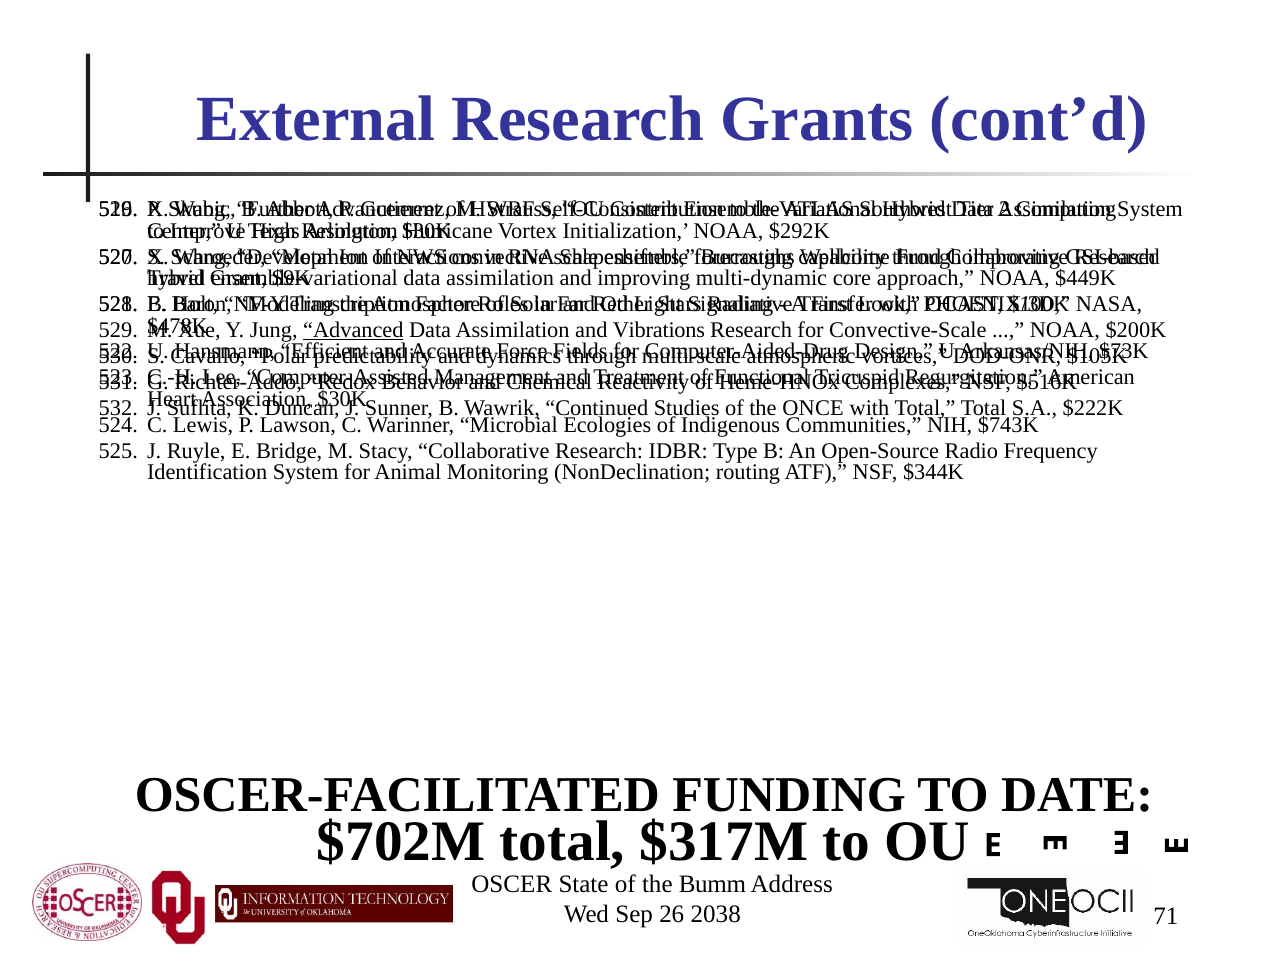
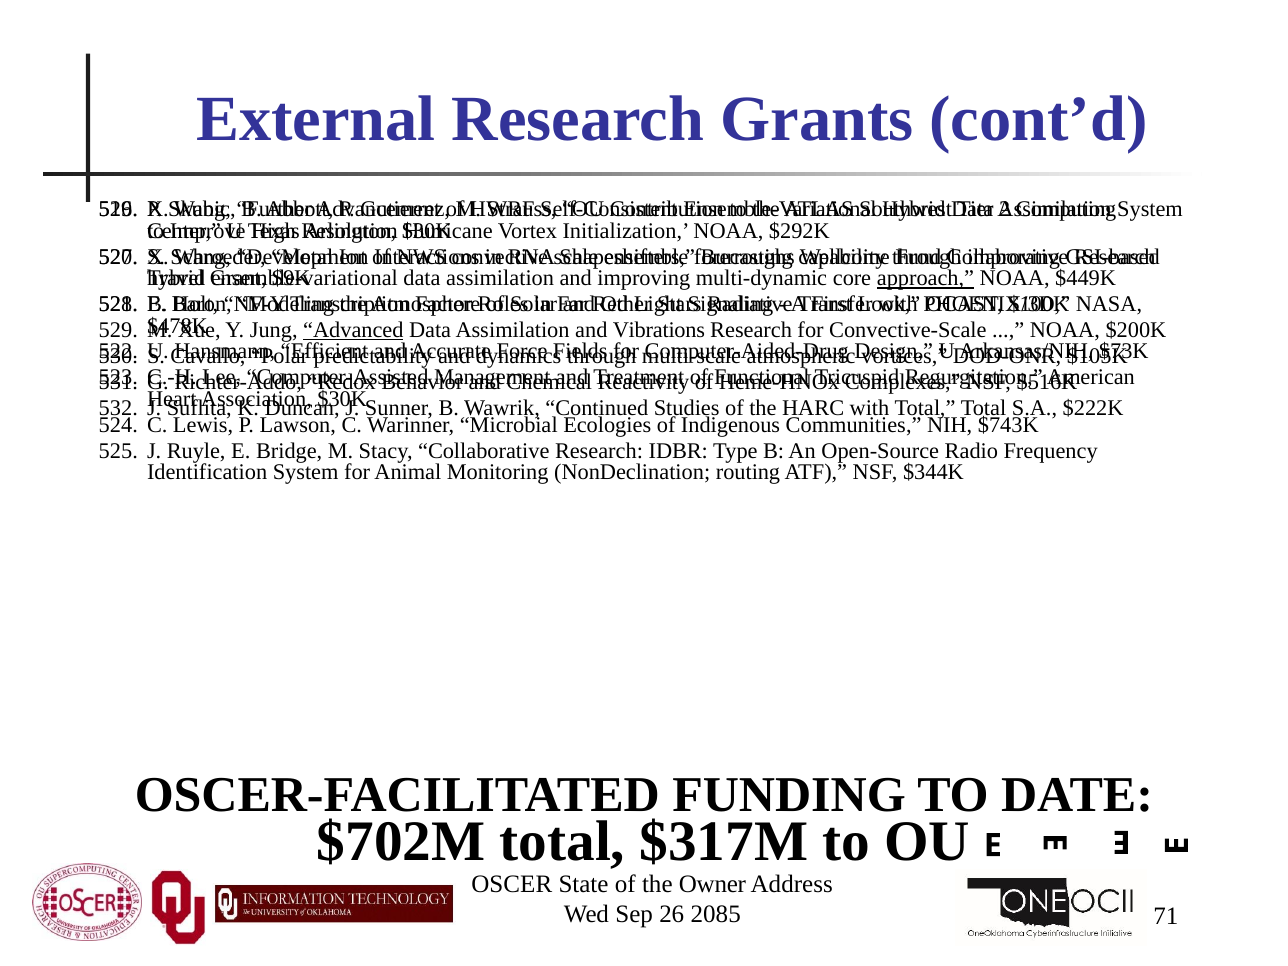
approach underline: none -> present
ONCE: ONCE -> HARC
Bumm: Bumm -> Owner
2038: 2038 -> 2085
